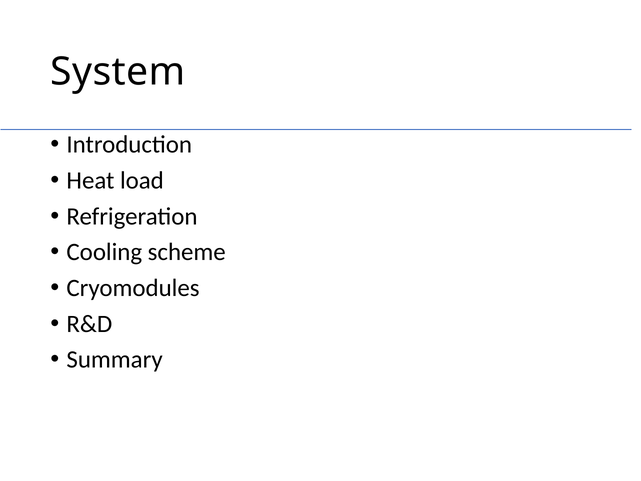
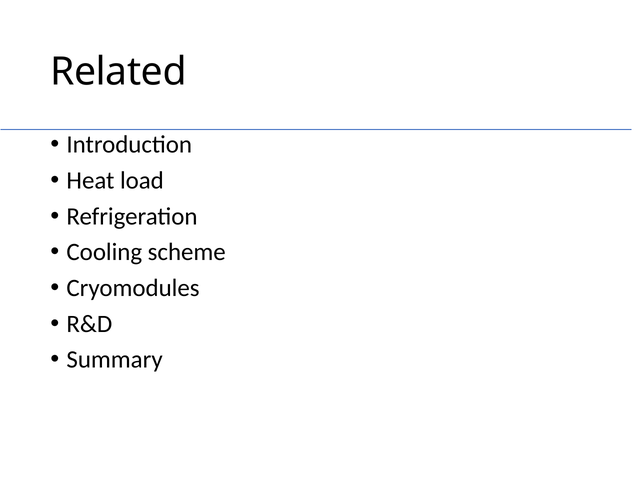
System: System -> Related
